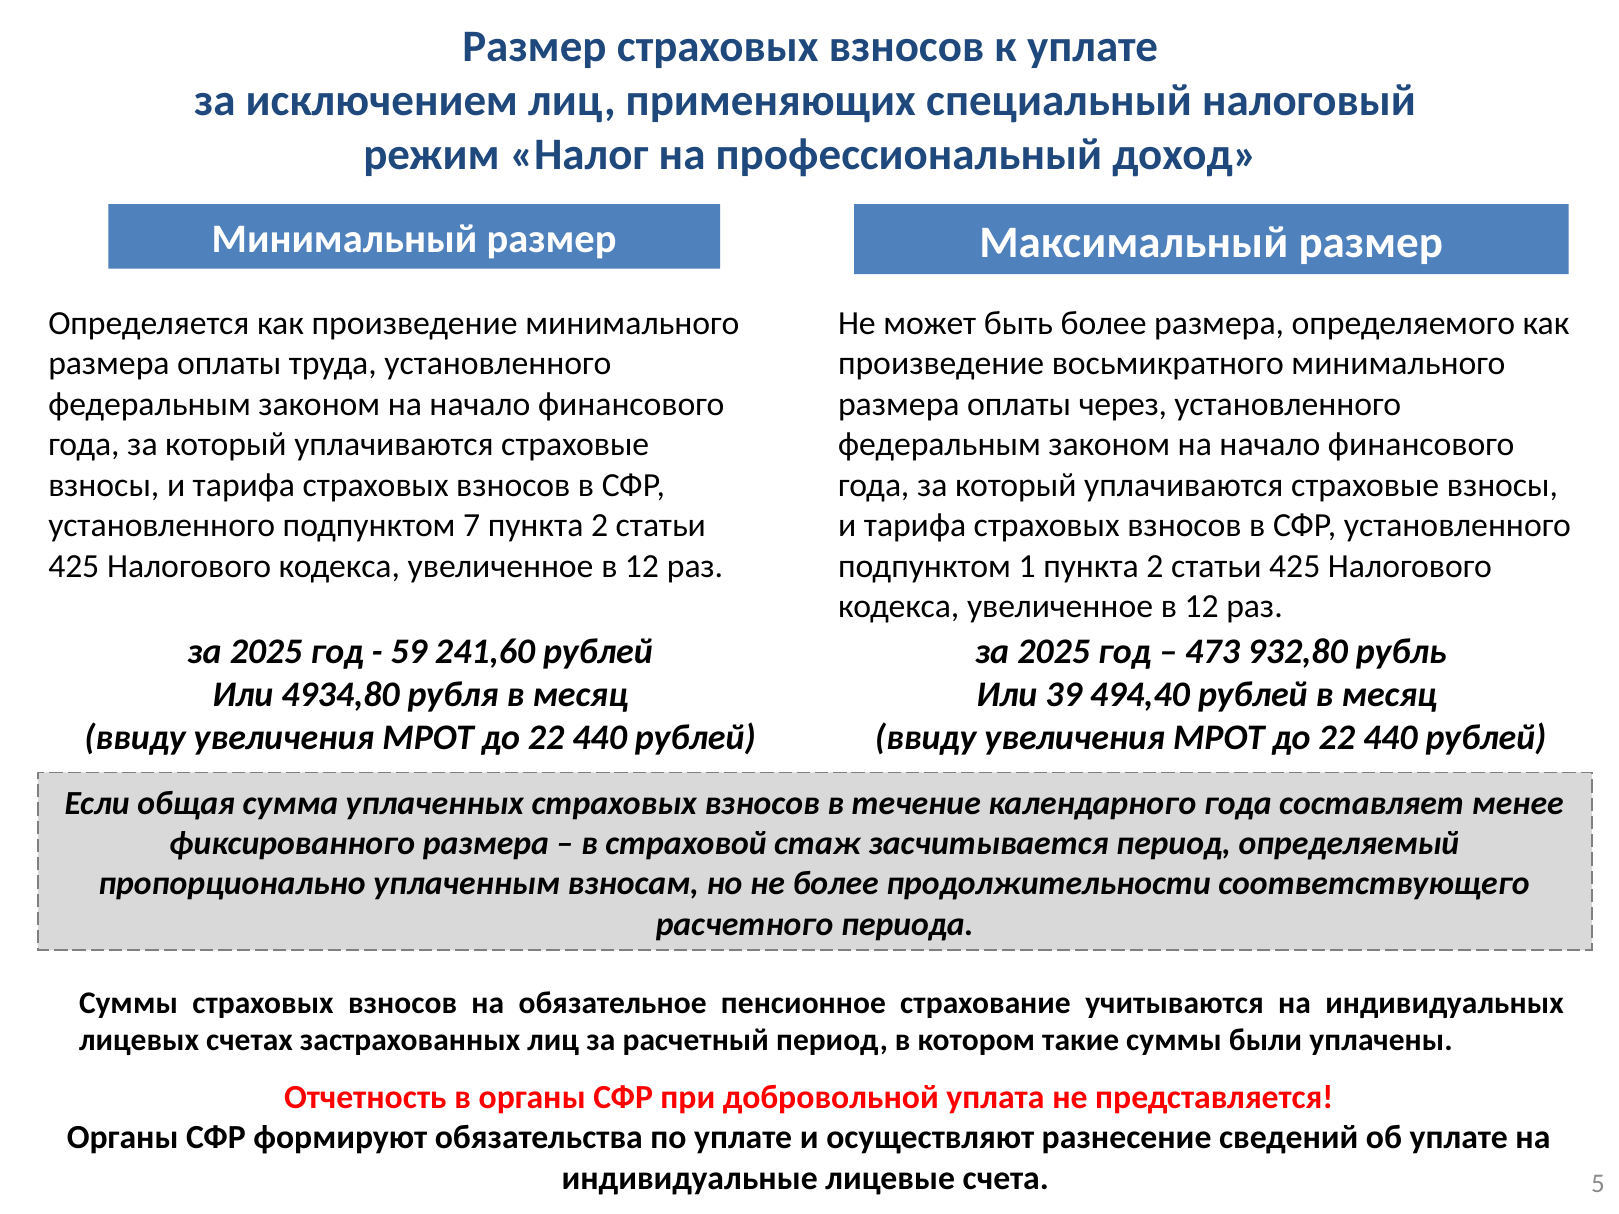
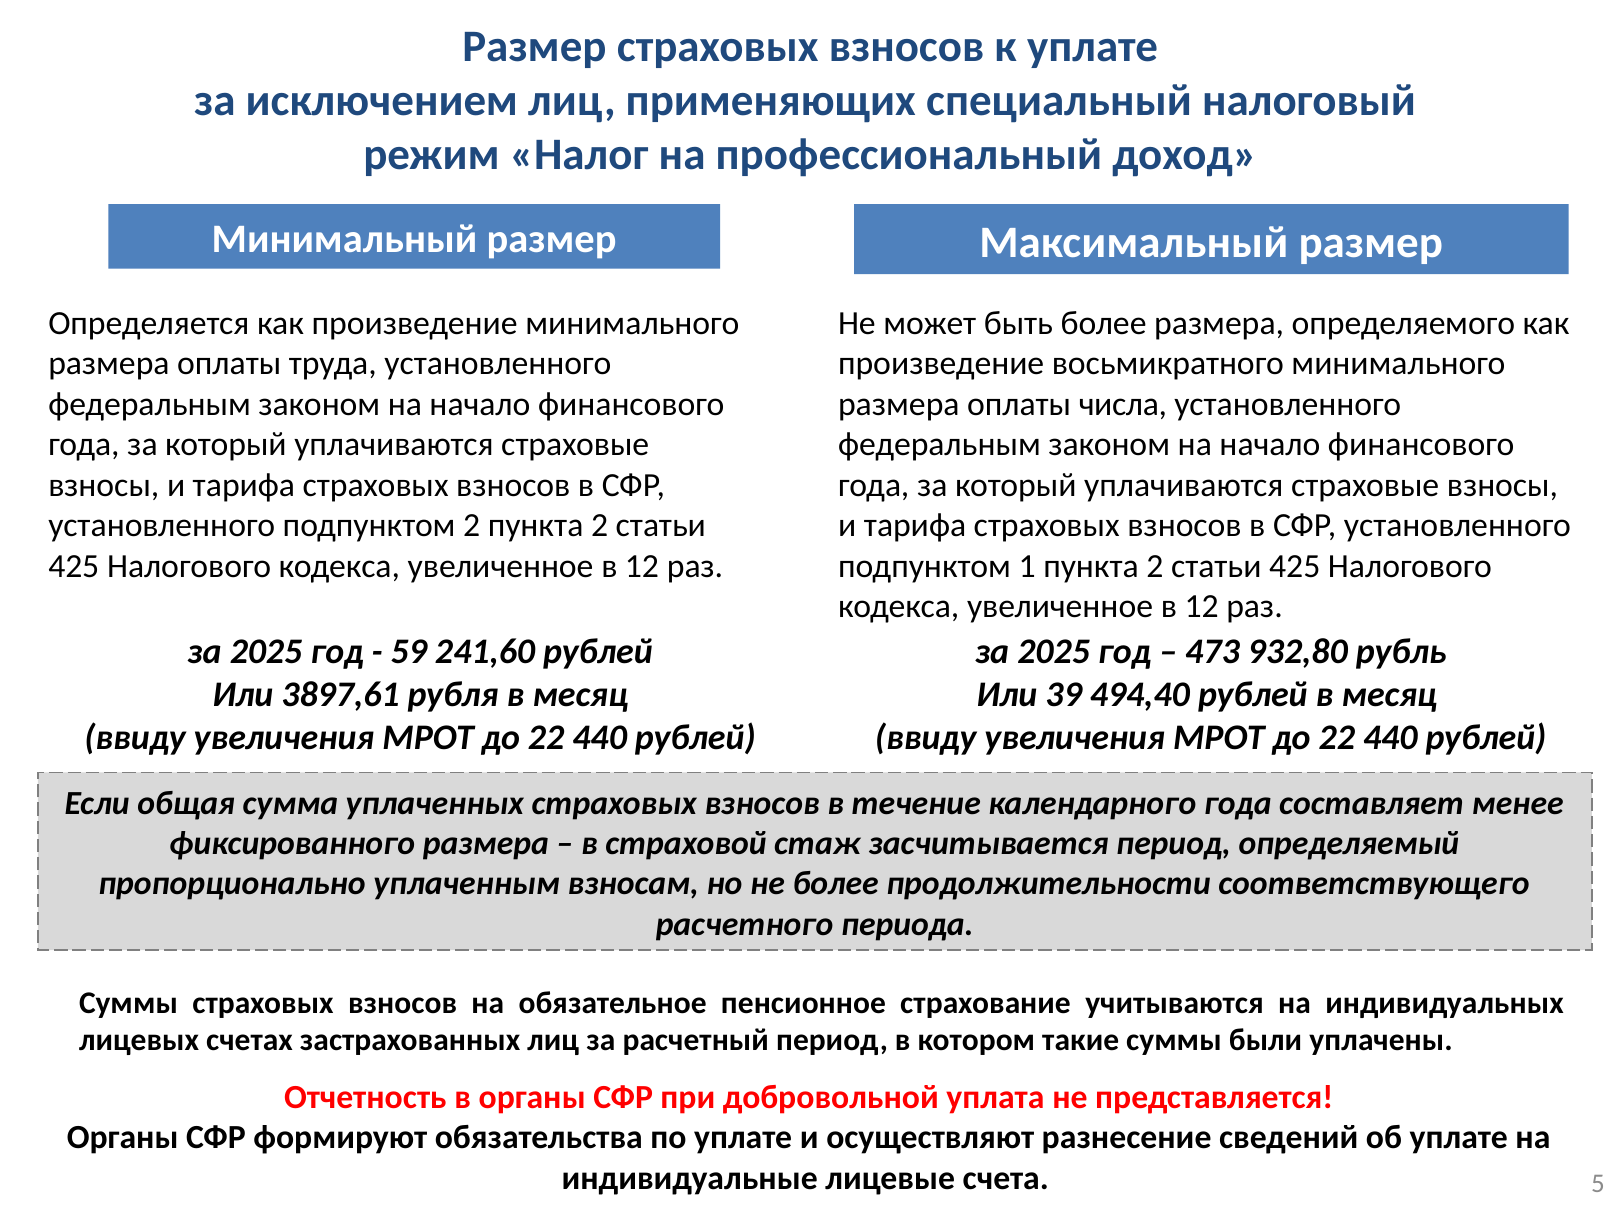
через: через -> числа
подпунктом 7: 7 -> 2
4934,80: 4934,80 -> 3897,61
